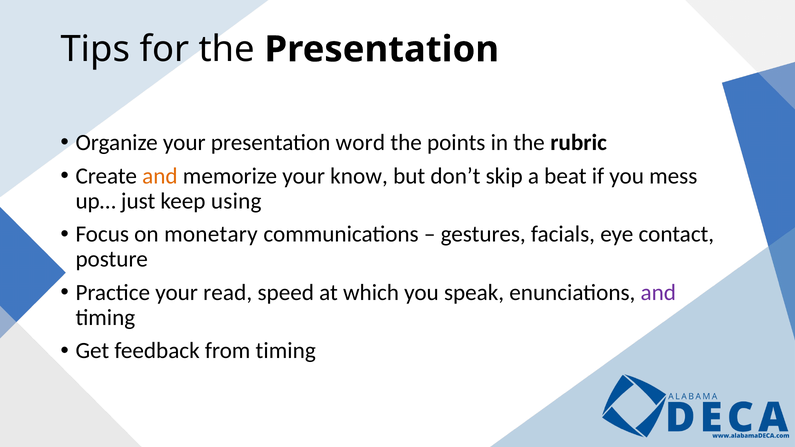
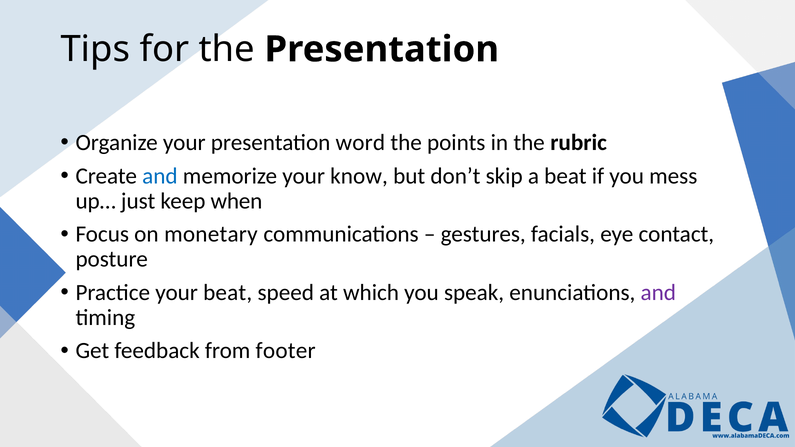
and at (160, 176) colour: orange -> blue
using: using -> when
your read: read -> beat
from timing: timing -> footer
